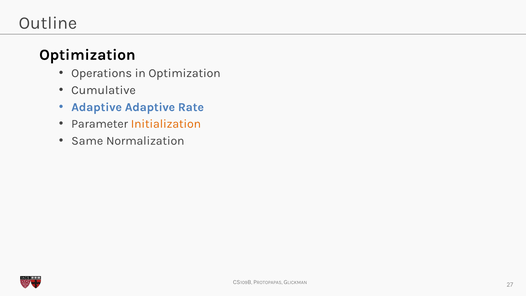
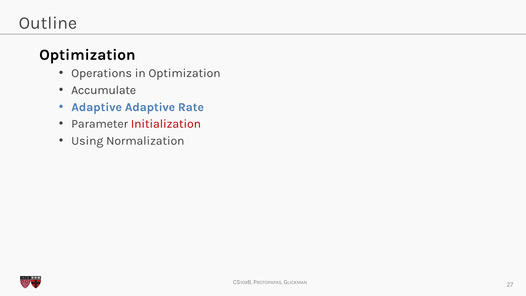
Cumulative: Cumulative -> Accumulate
Initialization colour: orange -> red
Same: Same -> Using
